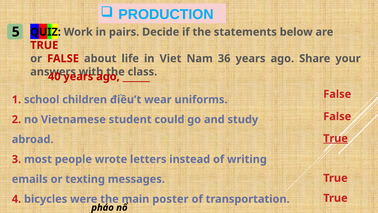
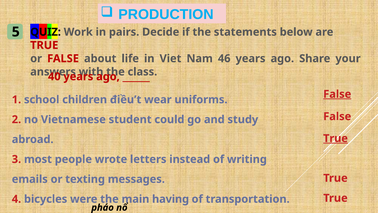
36: 36 -> 46
False at (337, 94) underline: none -> present
poster: poster -> having
